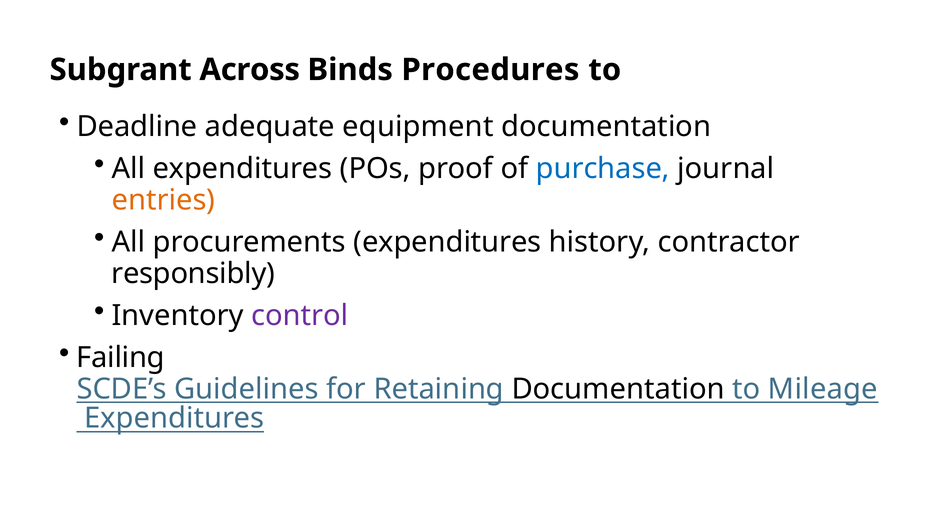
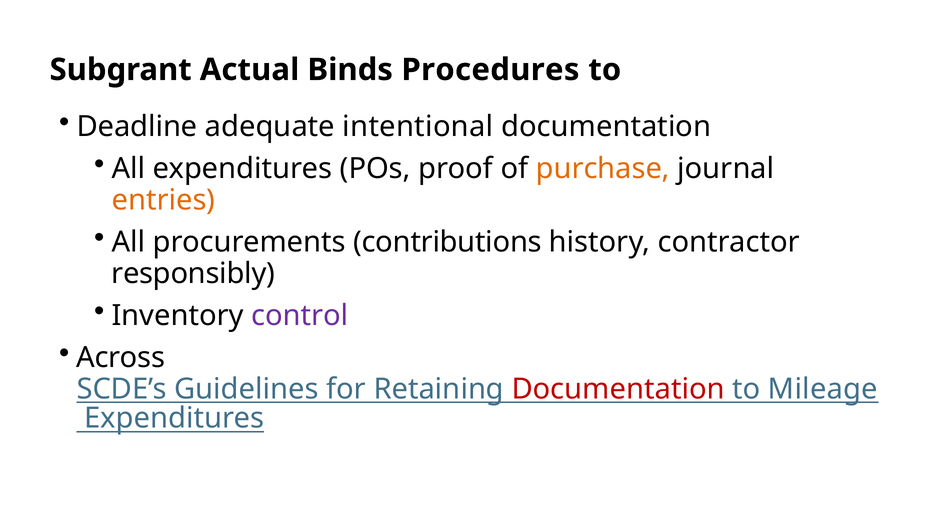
Across: Across -> Actual
equipment: equipment -> intentional
purchase colour: blue -> orange
procurements expenditures: expenditures -> contributions
Failing: Failing -> Across
Documentation at (618, 389) colour: black -> red
